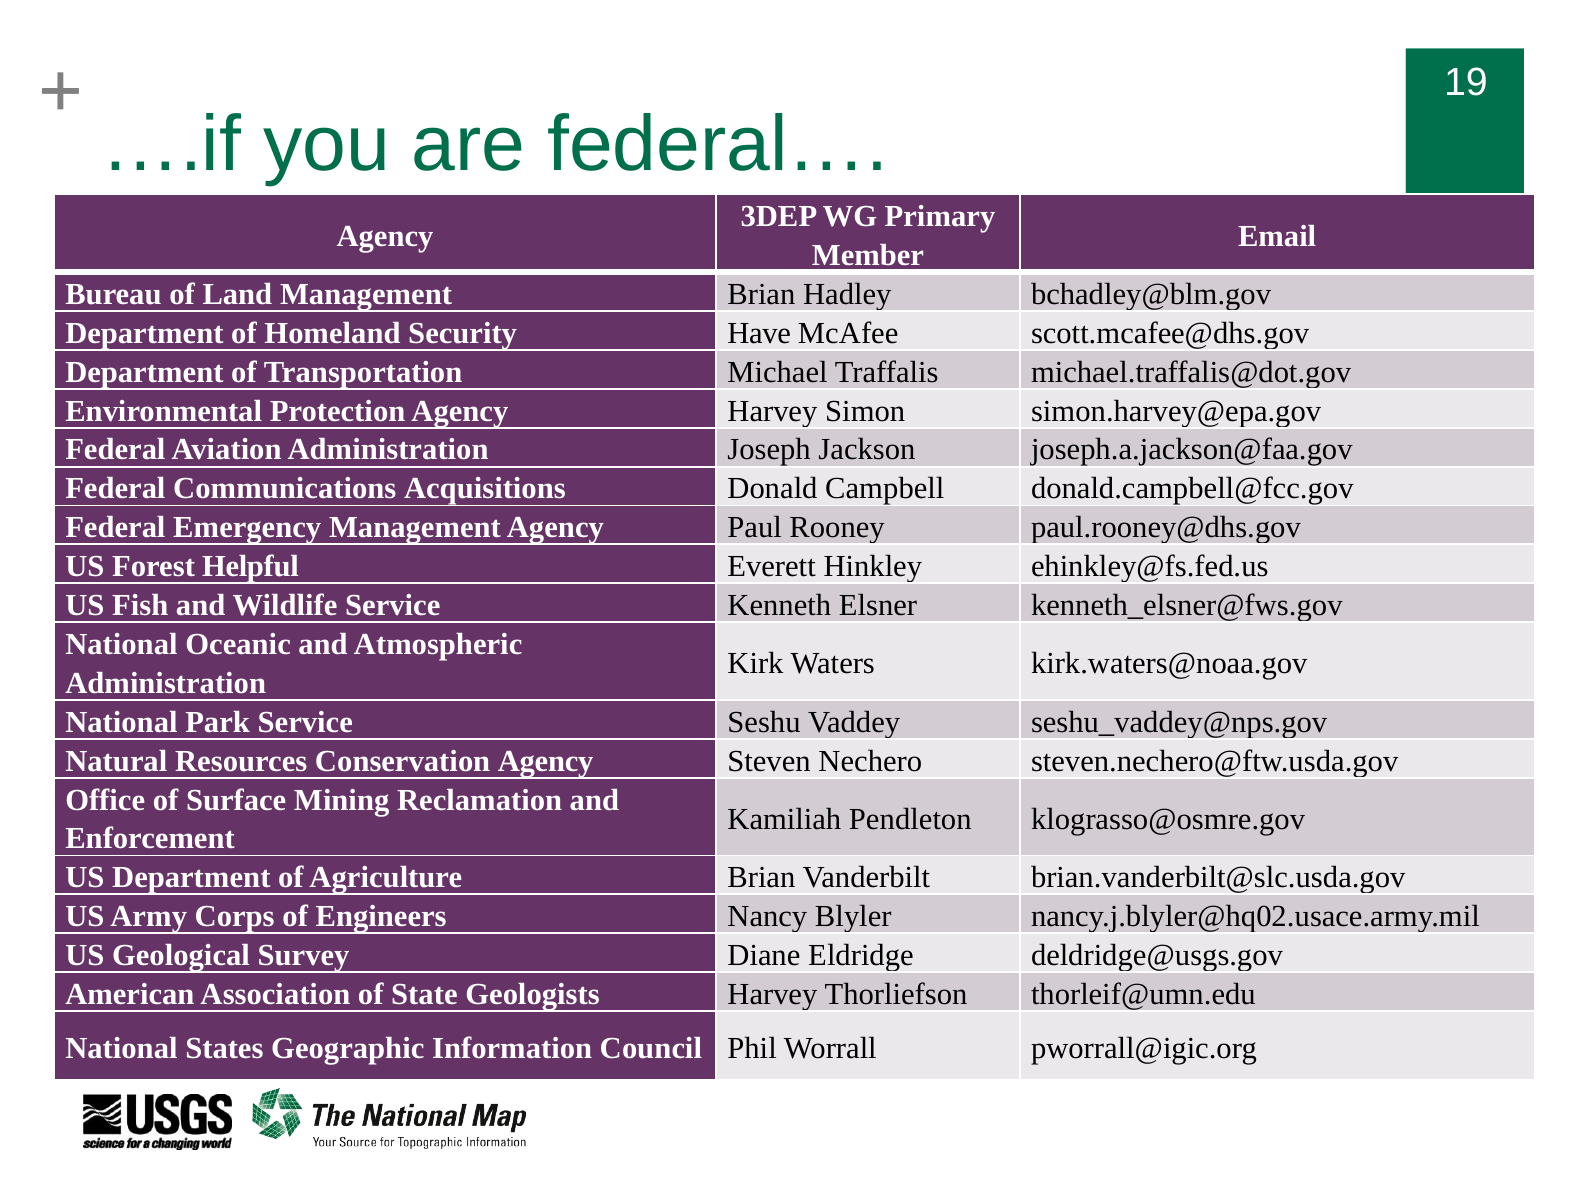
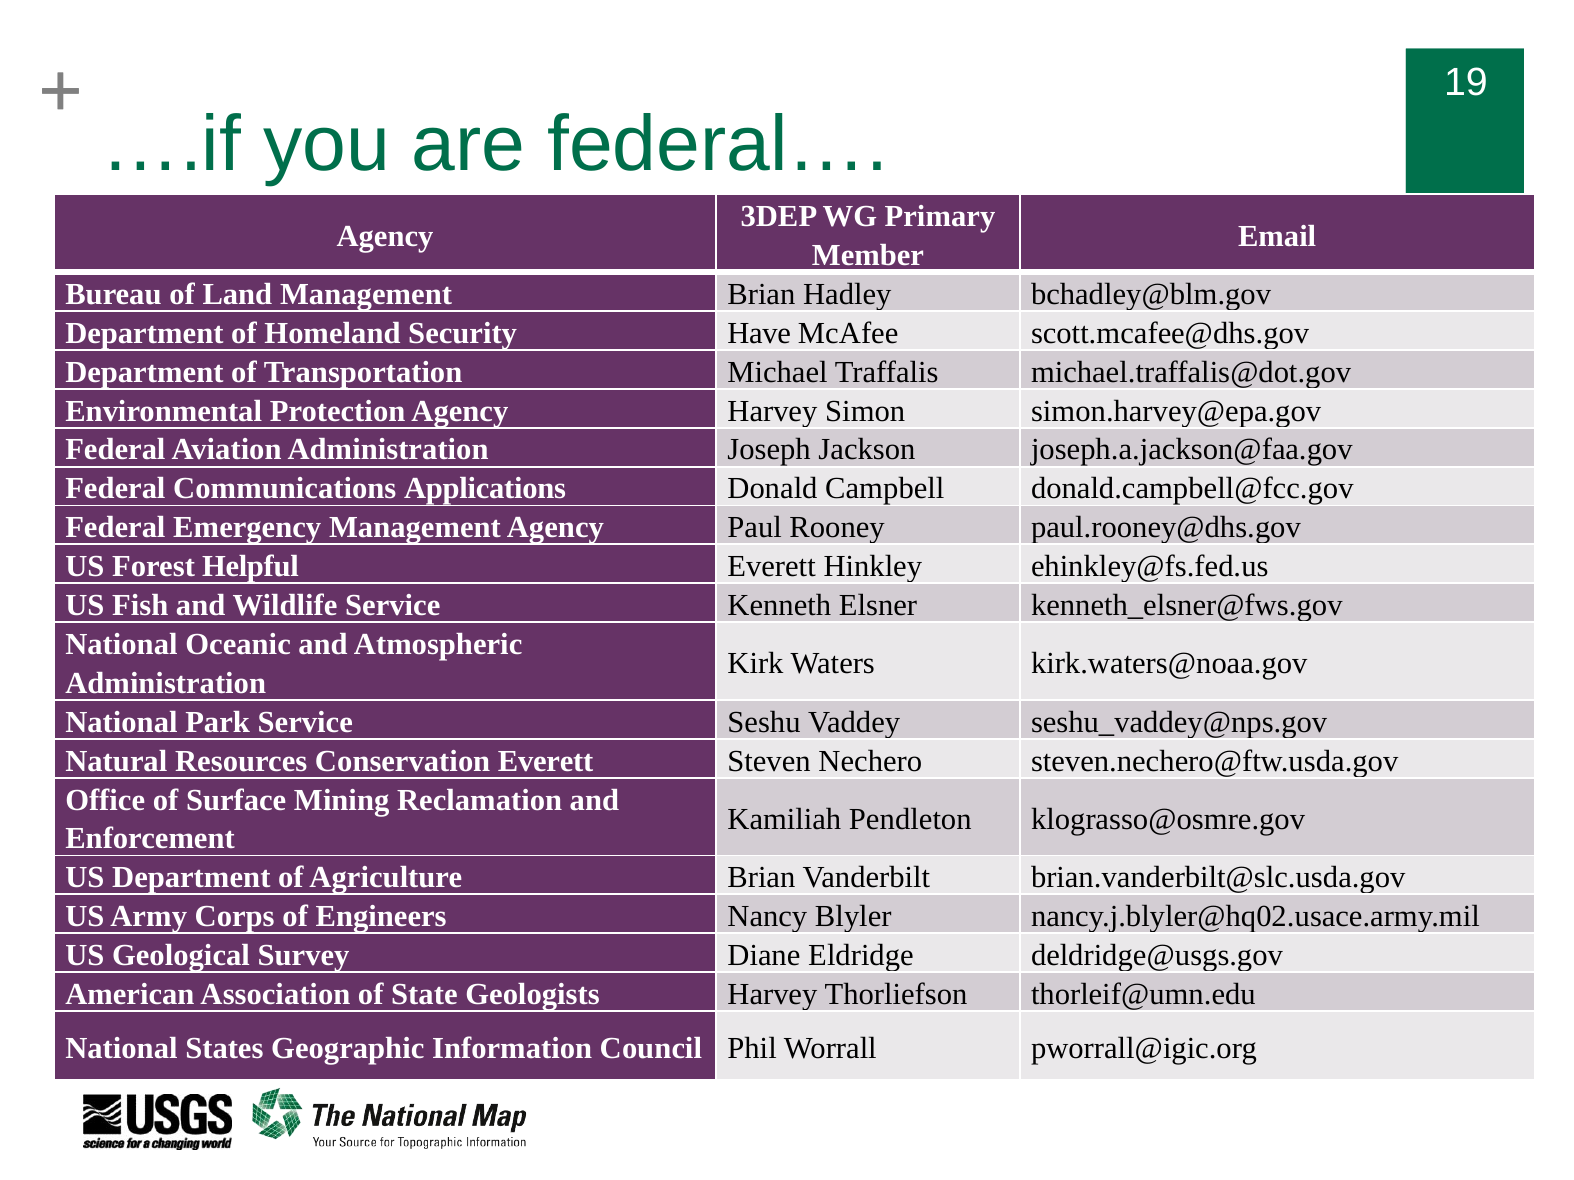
Acquisitions: Acquisitions -> Applications
Conservation Agency: Agency -> Everett
